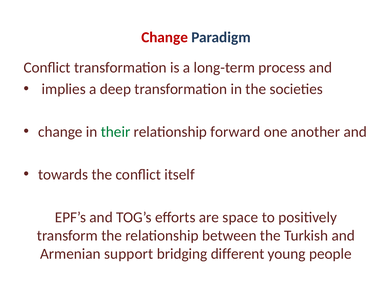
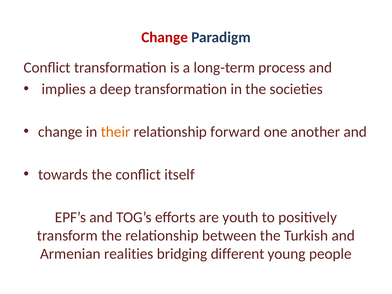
their colour: green -> orange
space: space -> youth
support: support -> realities
